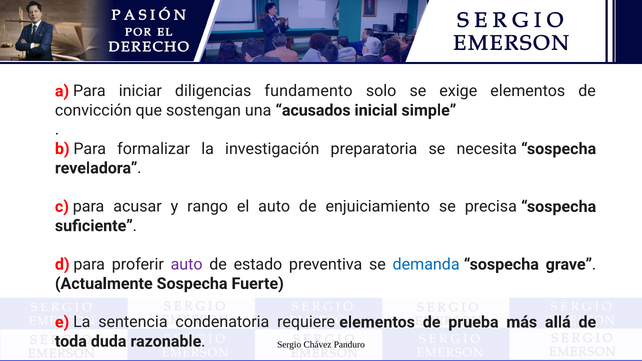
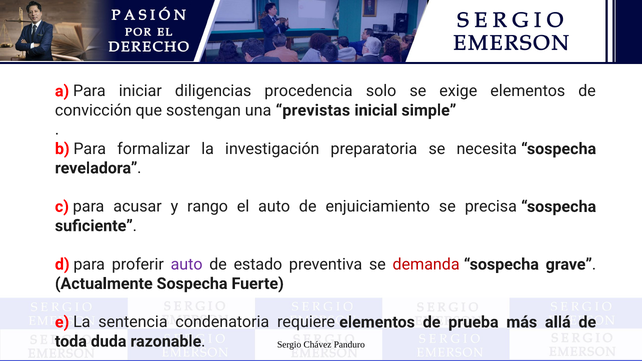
fundamento: fundamento -> procedencia
acusados: acusados -> previstas
demanda colour: blue -> red
